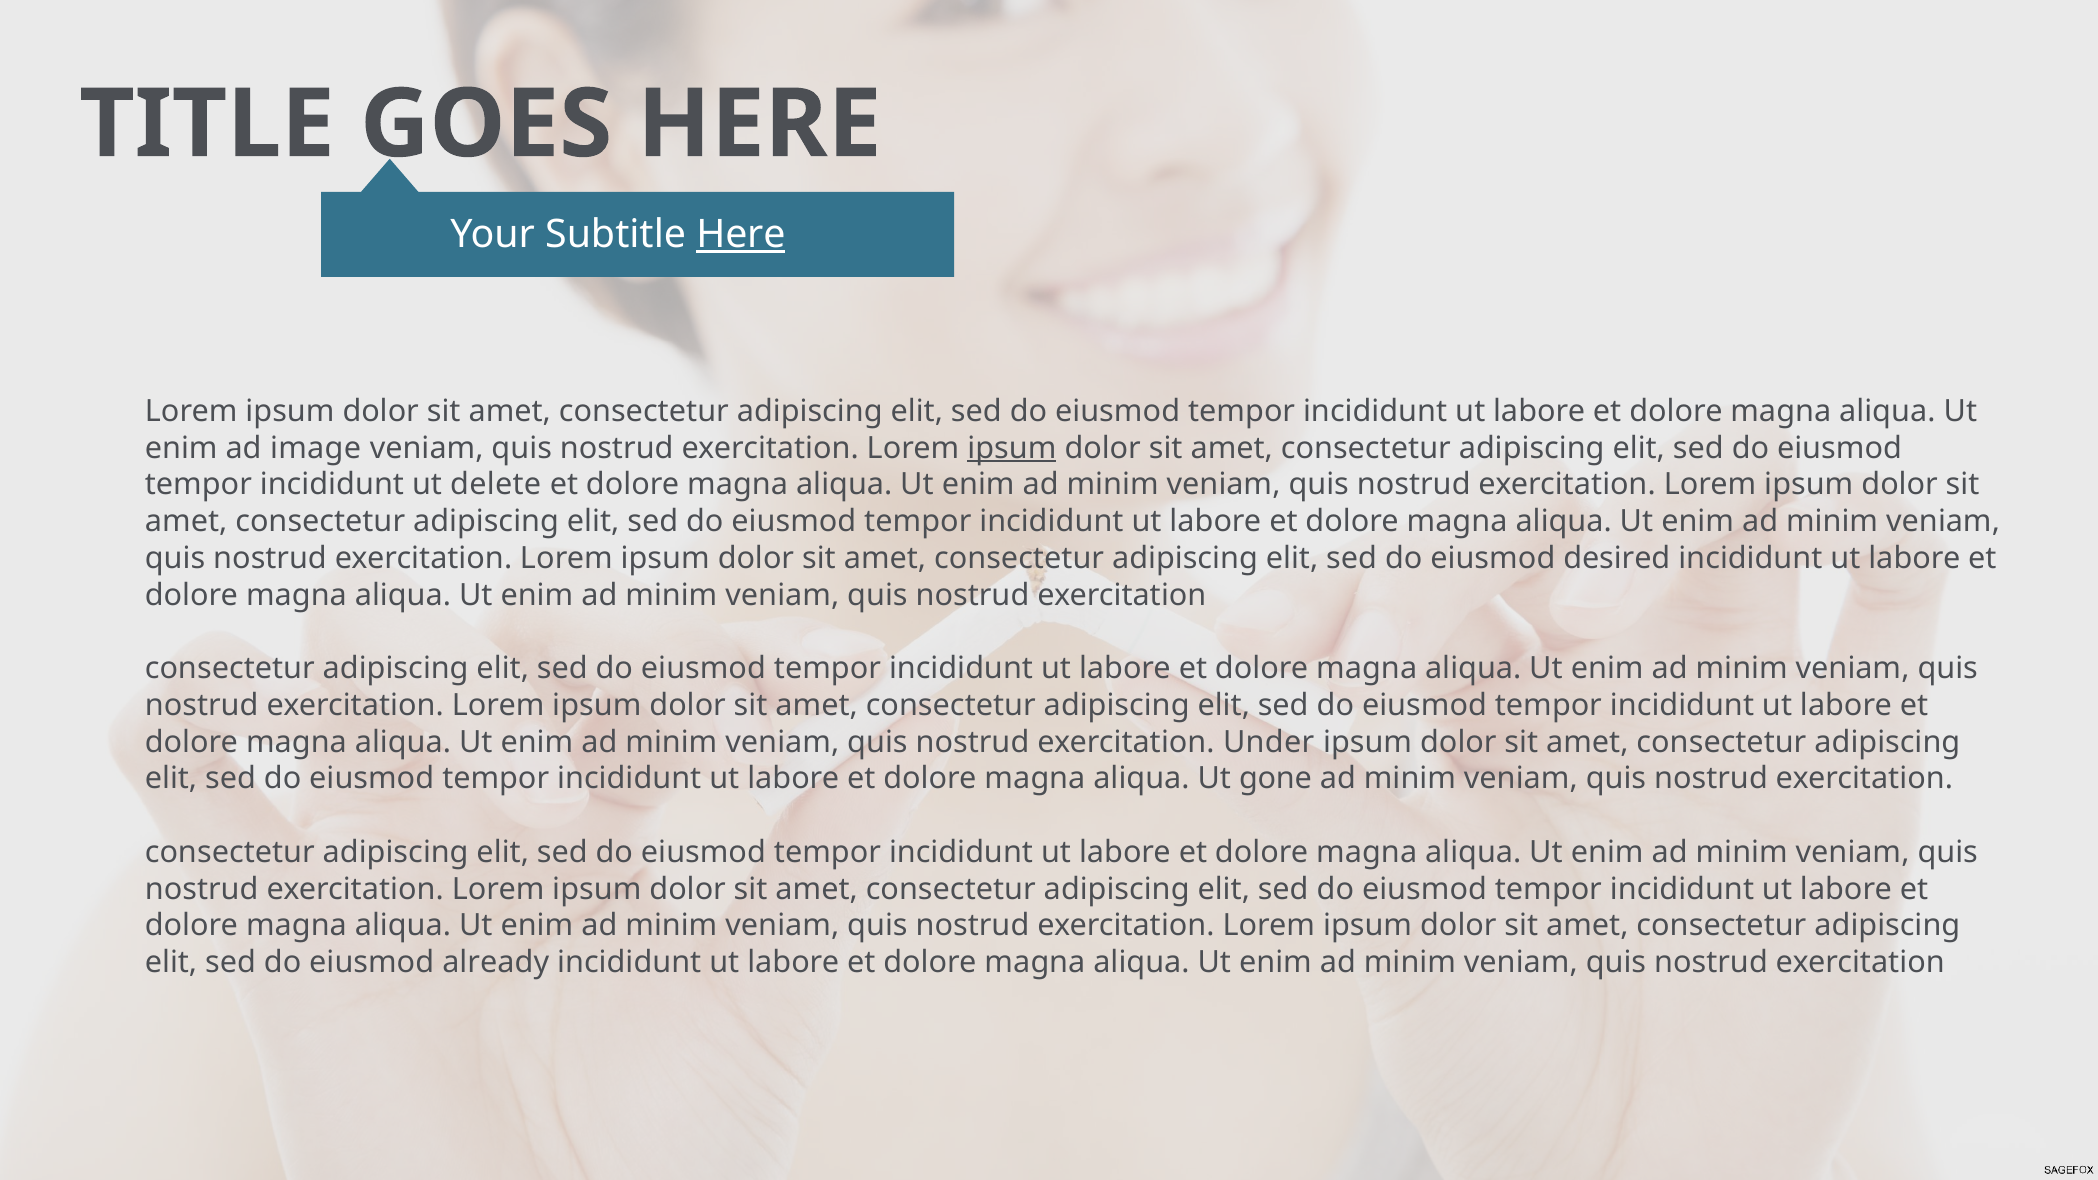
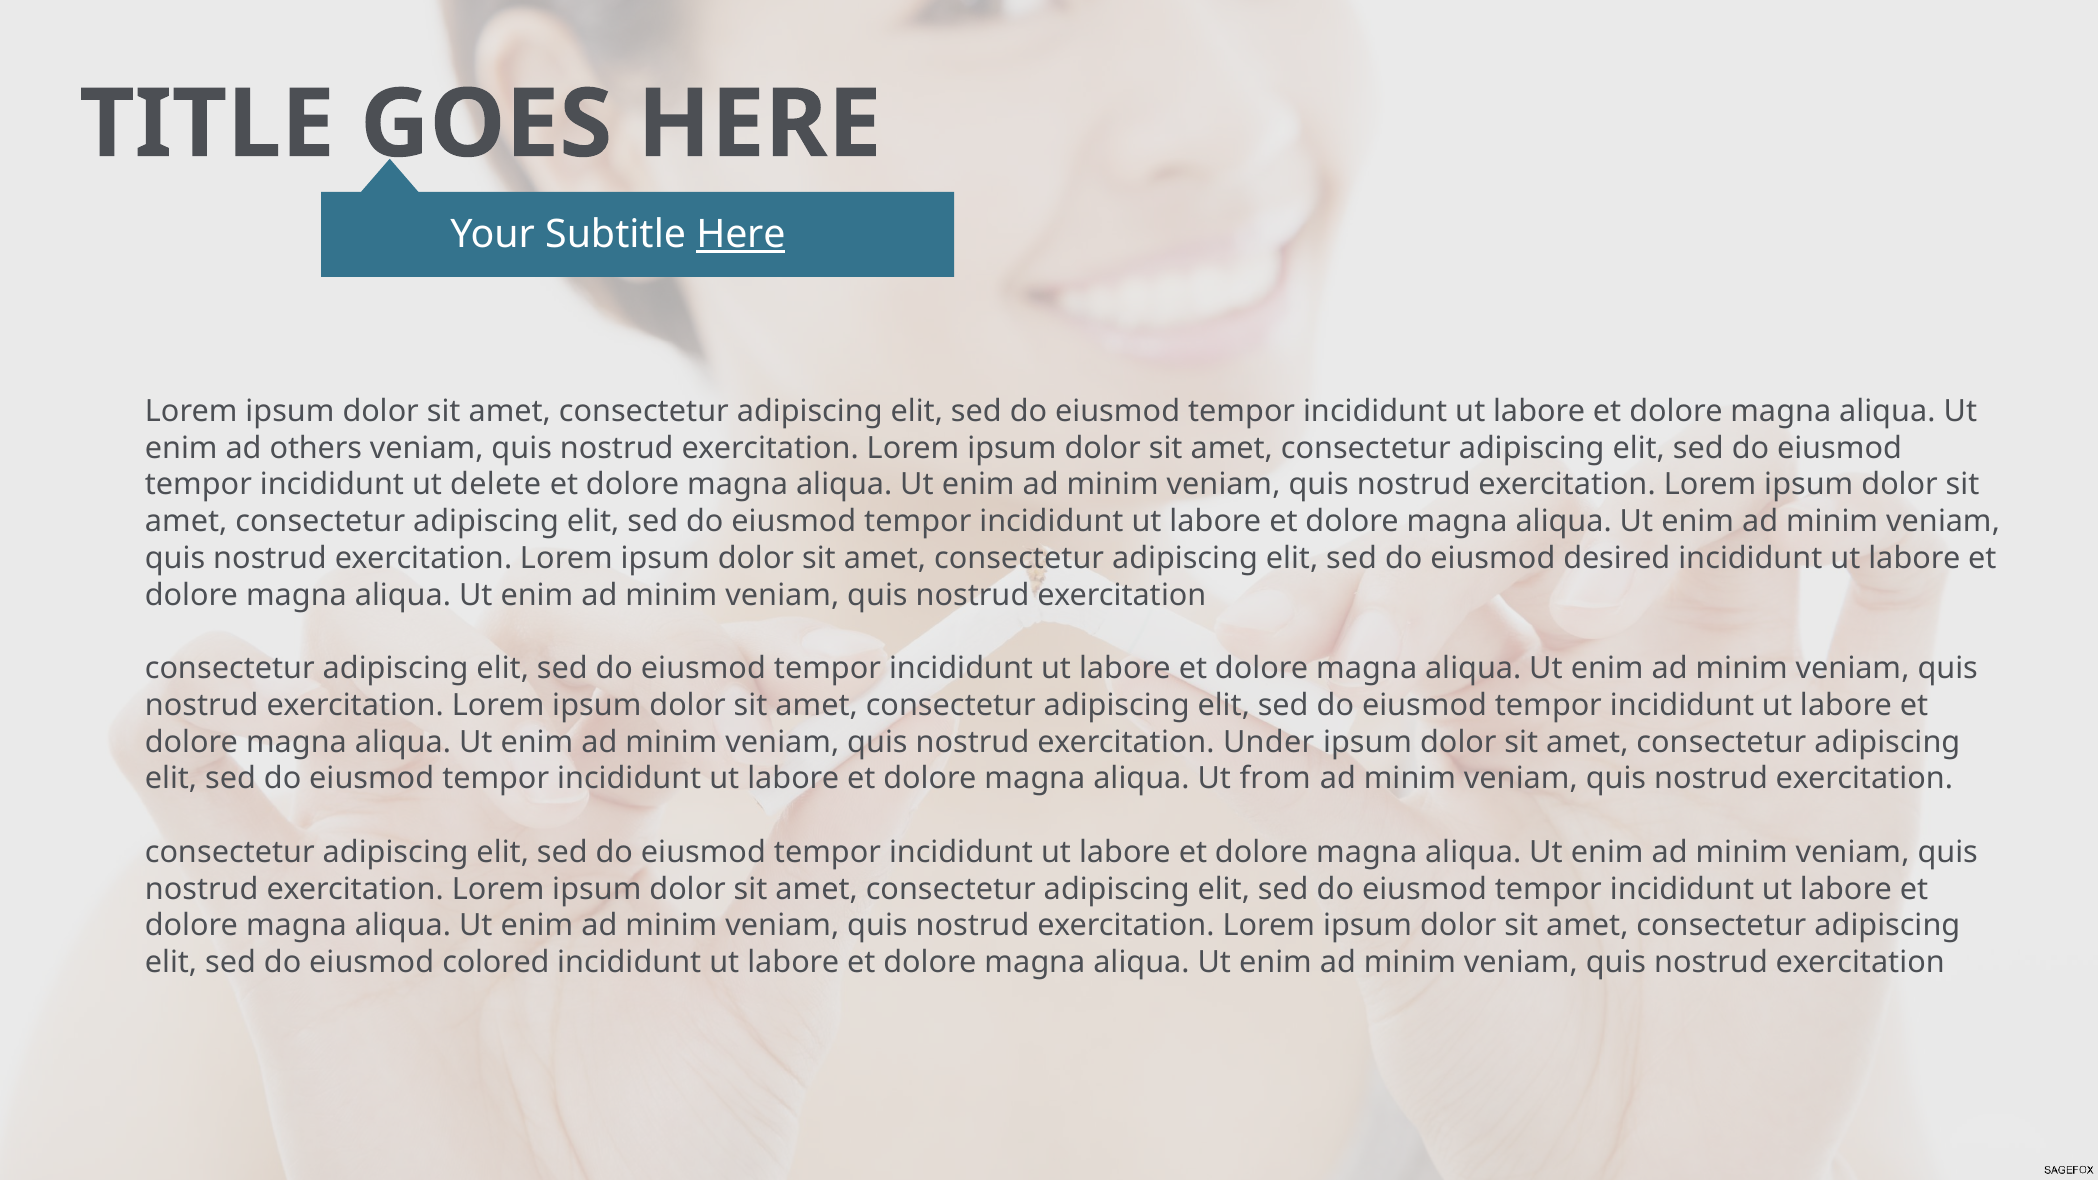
image: image -> others
ipsum at (1012, 448) underline: present -> none
gone: gone -> from
already: already -> colored
